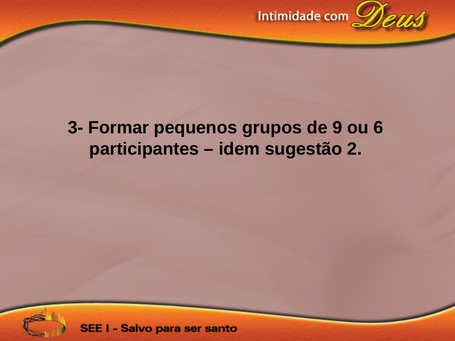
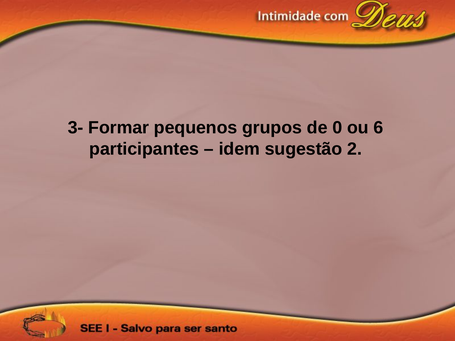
9: 9 -> 0
